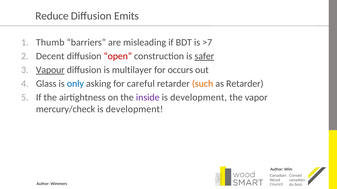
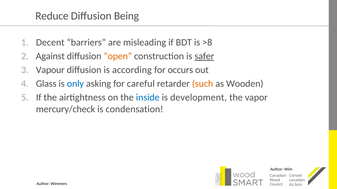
Emits: Emits -> Being
Thumb: Thumb -> Decent
>7: >7 -> >8
Decent: Decent -> Against
open colour: red -> orange
Vapour underline: present -> none
multilayer: multilayer -> according
as Retarder: Retarder -> Wooden
inside colour: purple -> blue
development at (134, 109): development -> condensation
